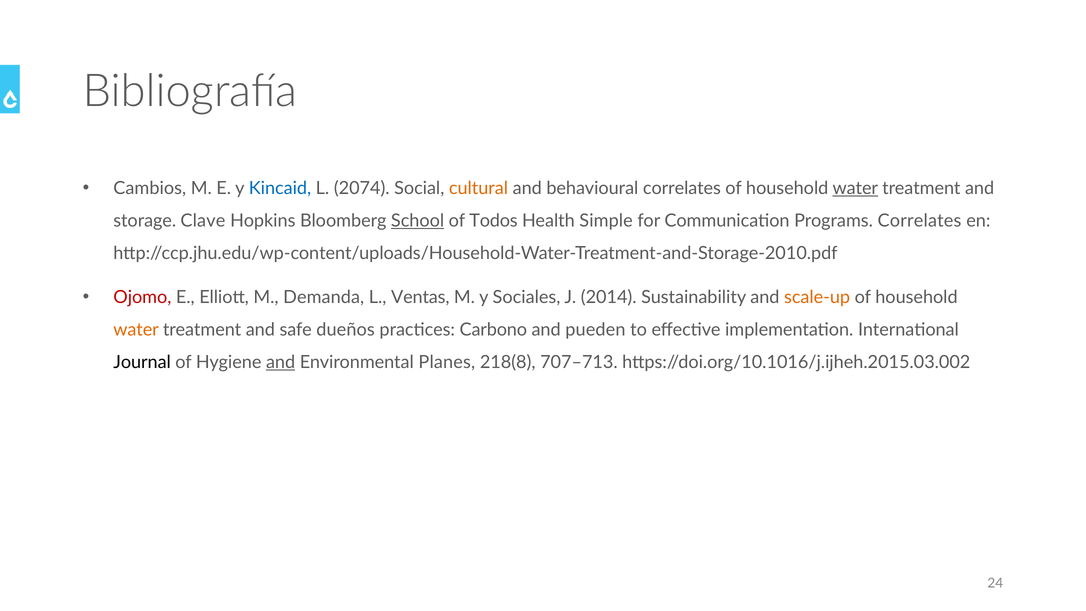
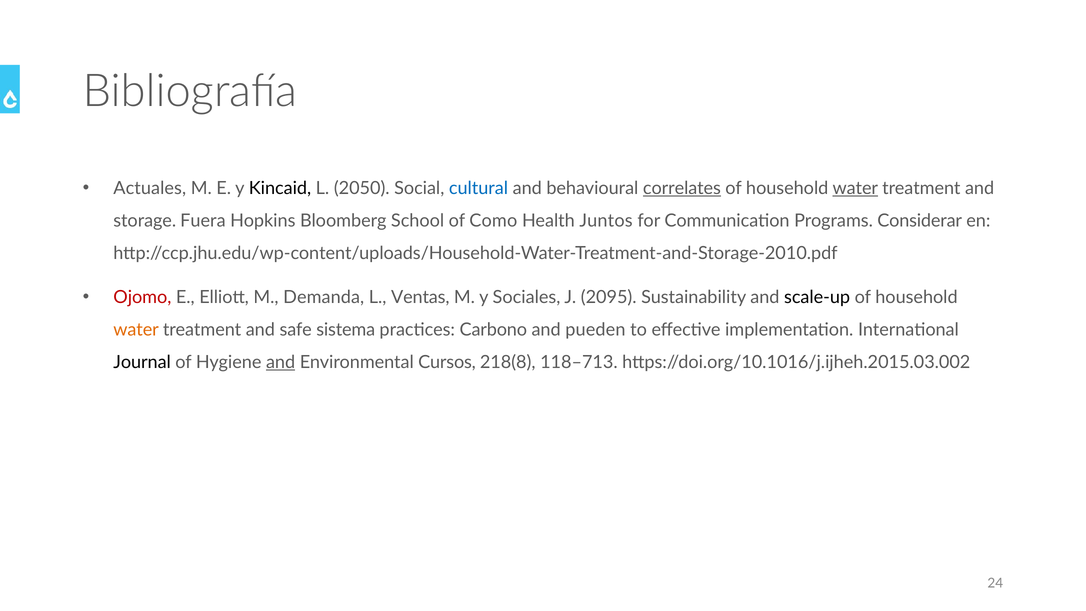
Cambios: Cambios -> Actuales
Kincaid colour: blue -> black
2074: 2074 -> 2050
cultural colour: orange -> blue
correlates at (682, 188) underline: none -> present
Clave: Clave -> Fuera
School underline: present -> none
Todos: Todos -> Como
Simple: Simple -> Juntos
Programs Correlates: Correlates -> Considerar
2014: 2014 -> 2095
scale-up colour: orange -> black
dueños: dueños -> sistema
Planes: Planes -> Cursos
707–713: 707–713 -> 118–713
